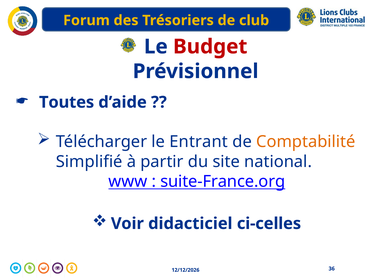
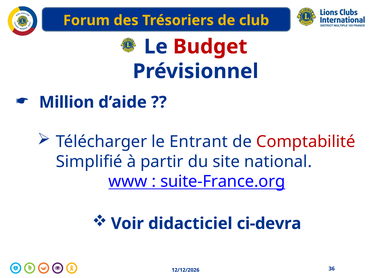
Toutes: Toutes -> Million
Comptabilité colour: orange -> red
ci-celles: ci-celles -> ci-devra
